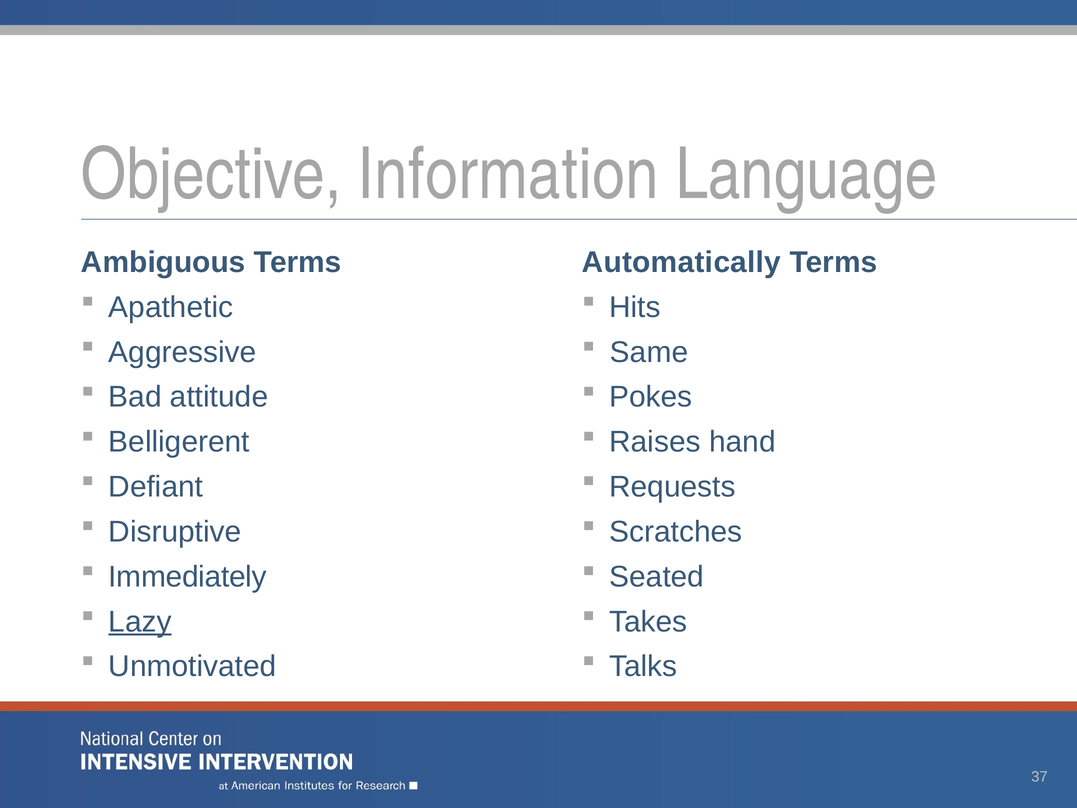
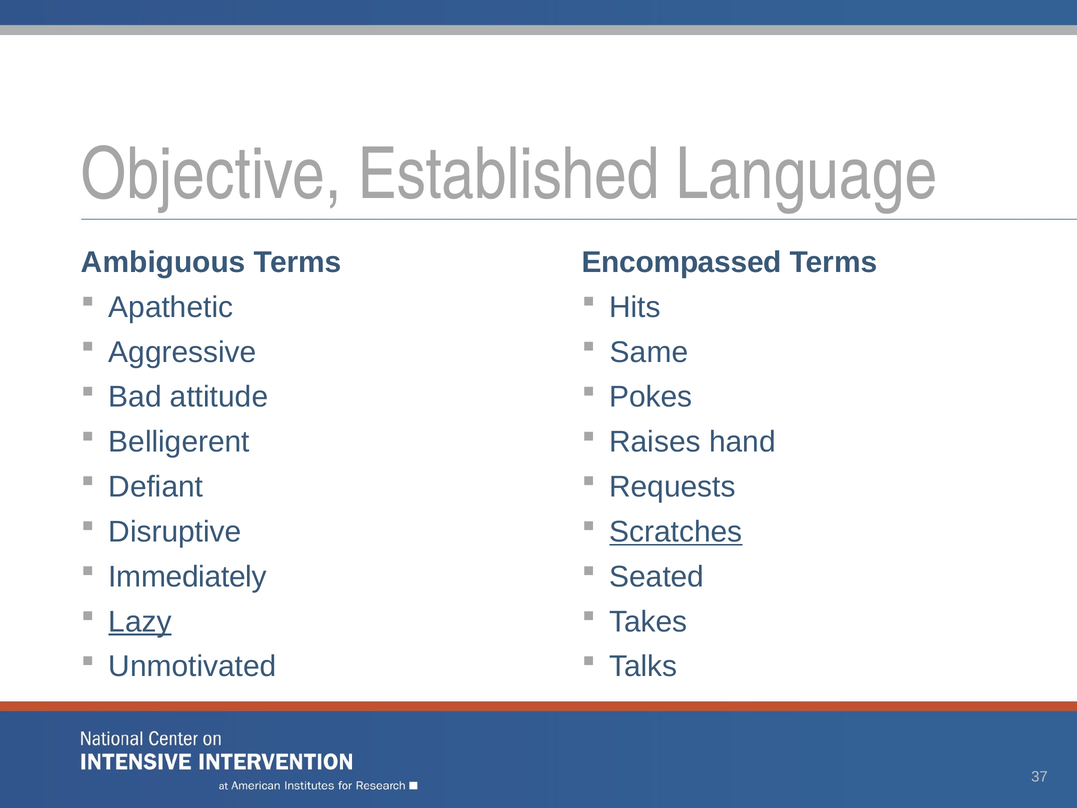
Information: Information -> Established
Automatically: Automatically -> Encompassed
Scratches underline: none -> present
